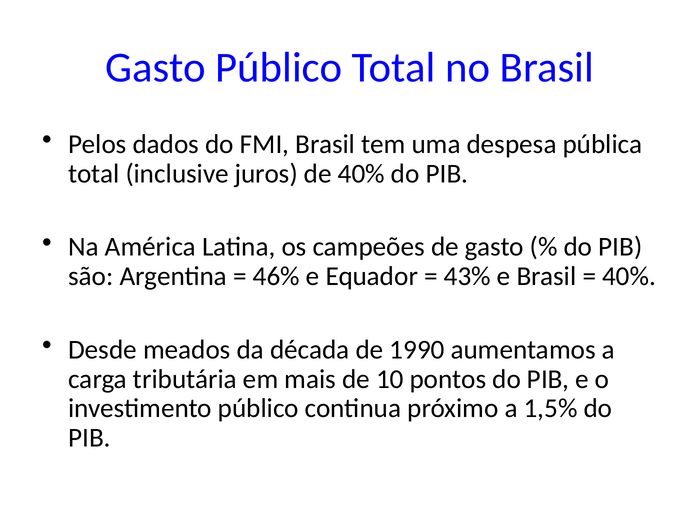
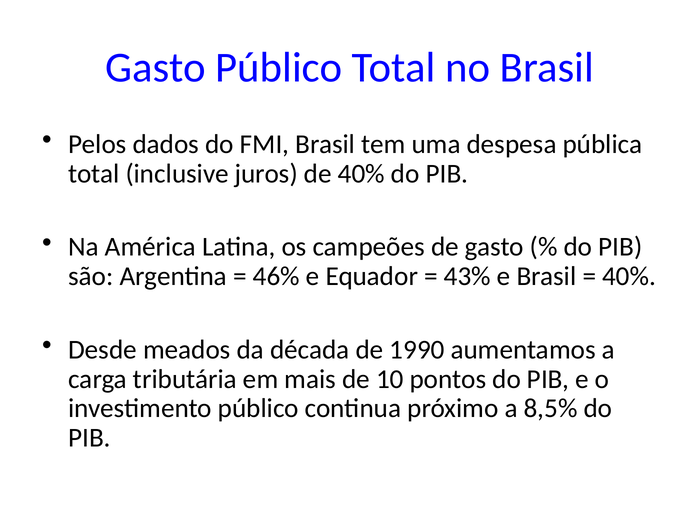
1,5%: 1,5% -> 8,5%
